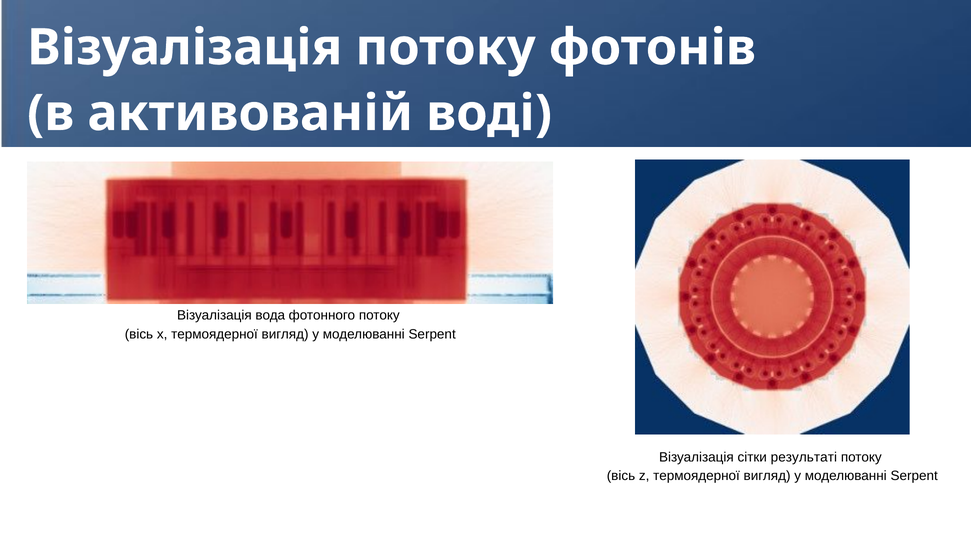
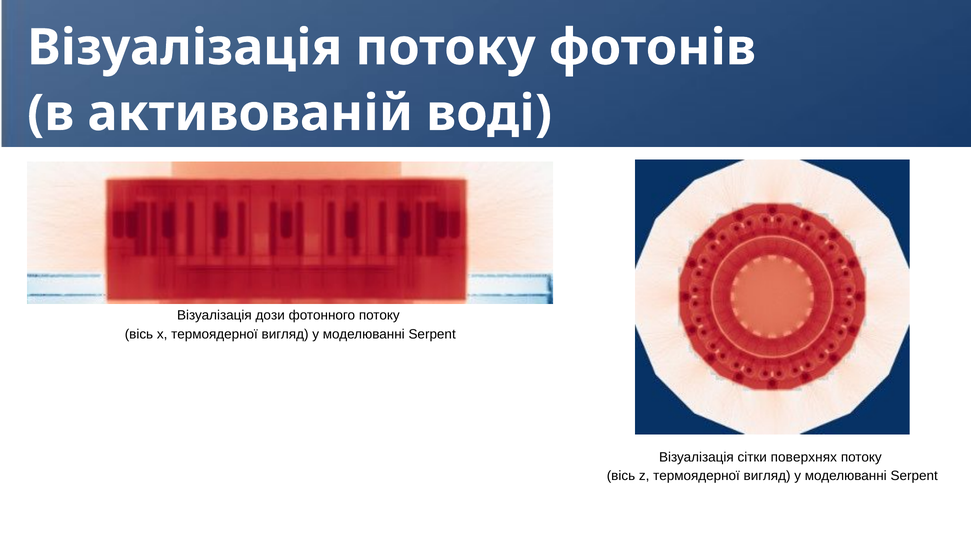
вода: вода -> дози
результаті: результаті -> поверхнях
